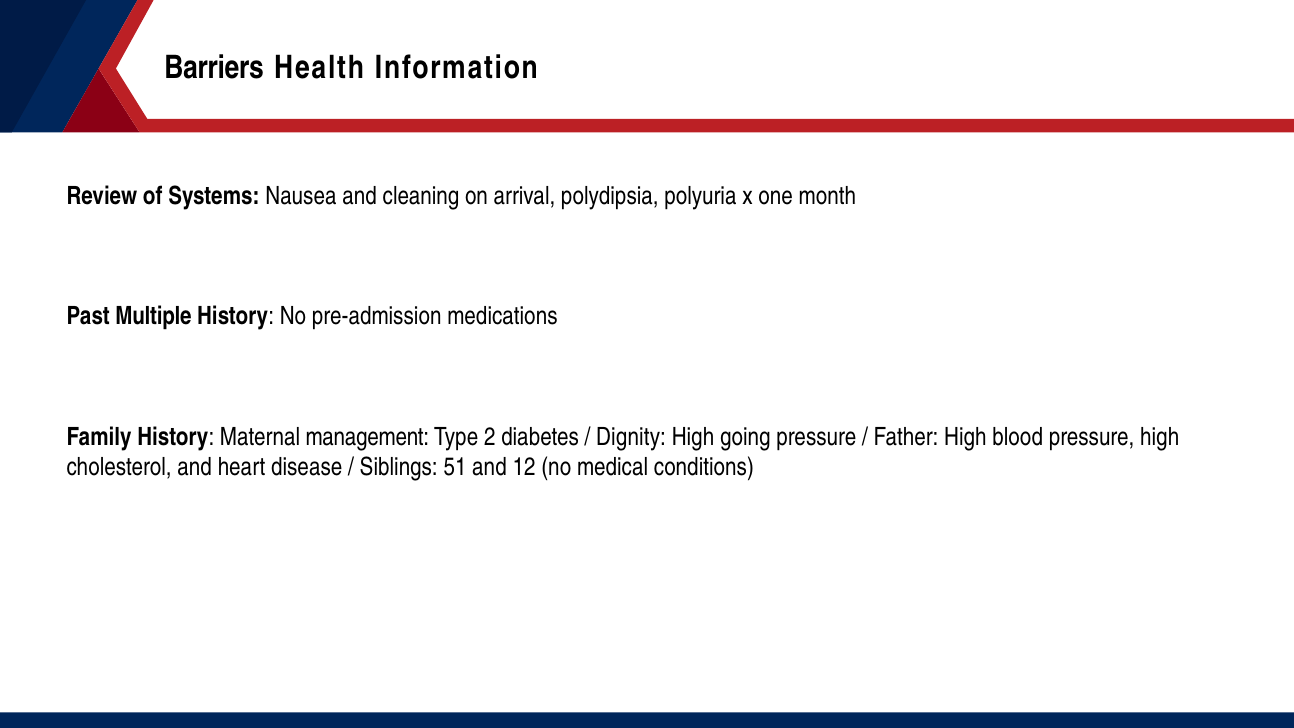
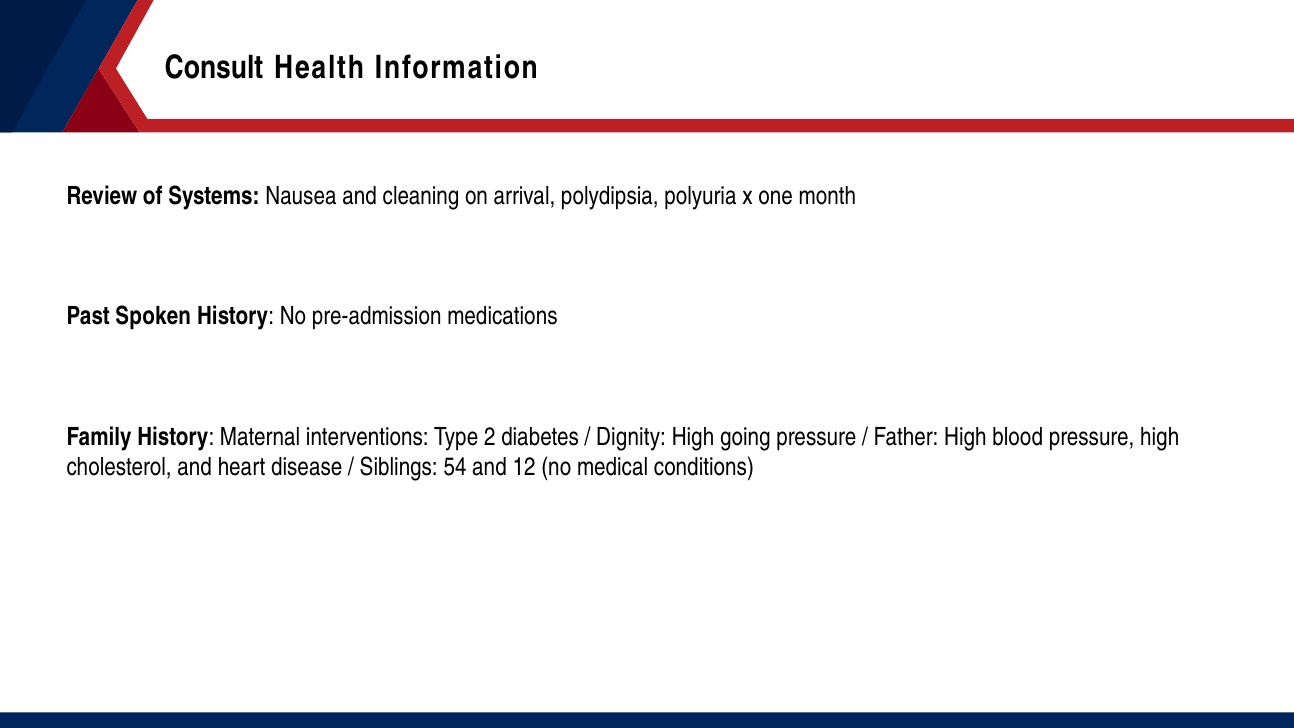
Barriers: Barriers -> Consult
Multiple: Multiple -> Spoken
management: management -> interventions
51: 51 -> 54
